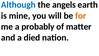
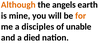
Although colour: blue -> orange
probably: probably -> disciples
matter: matter -> unable
